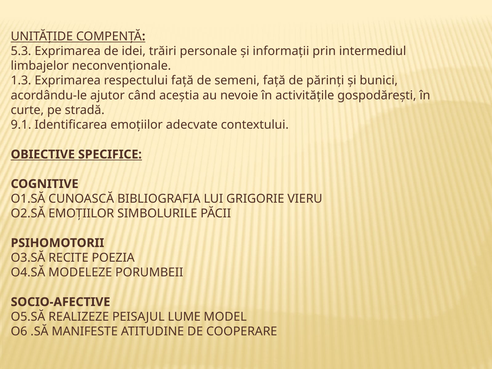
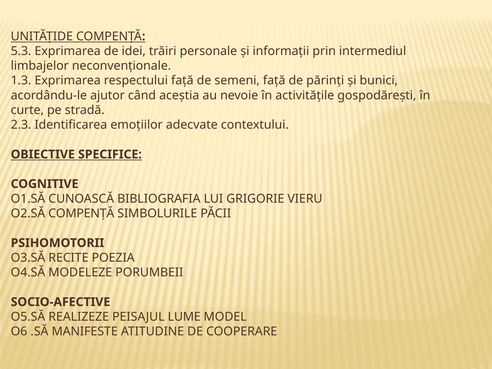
9.1: 9.1 -> 2.3
O2.SĂ EMOȚIILOR: EMOȚIILOR -> COMPENȚĂ
